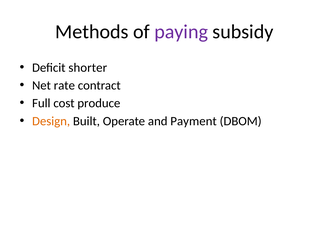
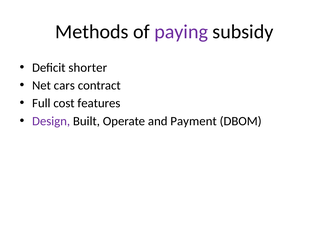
rate: rate -> cars
produce: produce -> features
Design colour: orange -> purple
